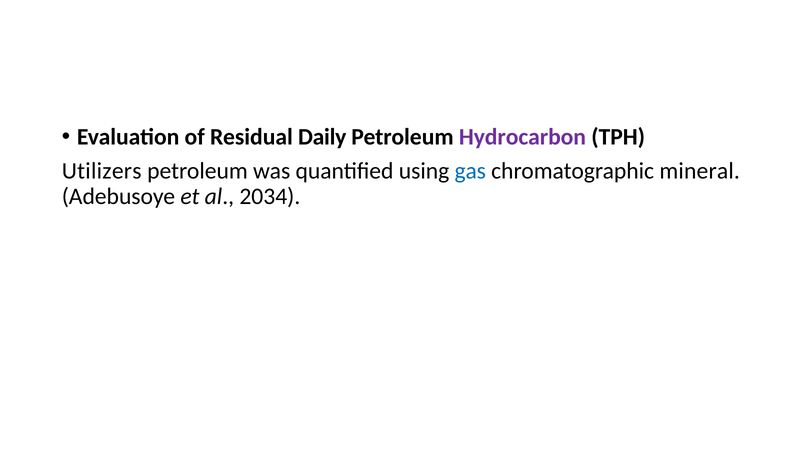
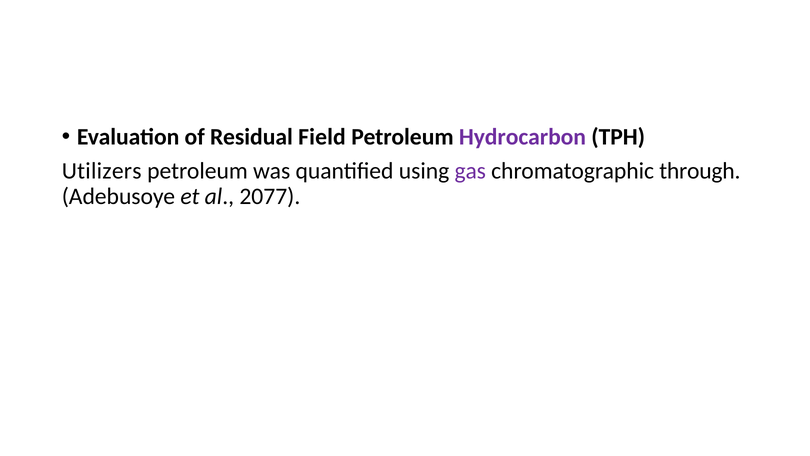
Daily: Daily -> Field
gas colour: blue -> purple
mineral: mineral -> through
2034: 2034 -> 2077
